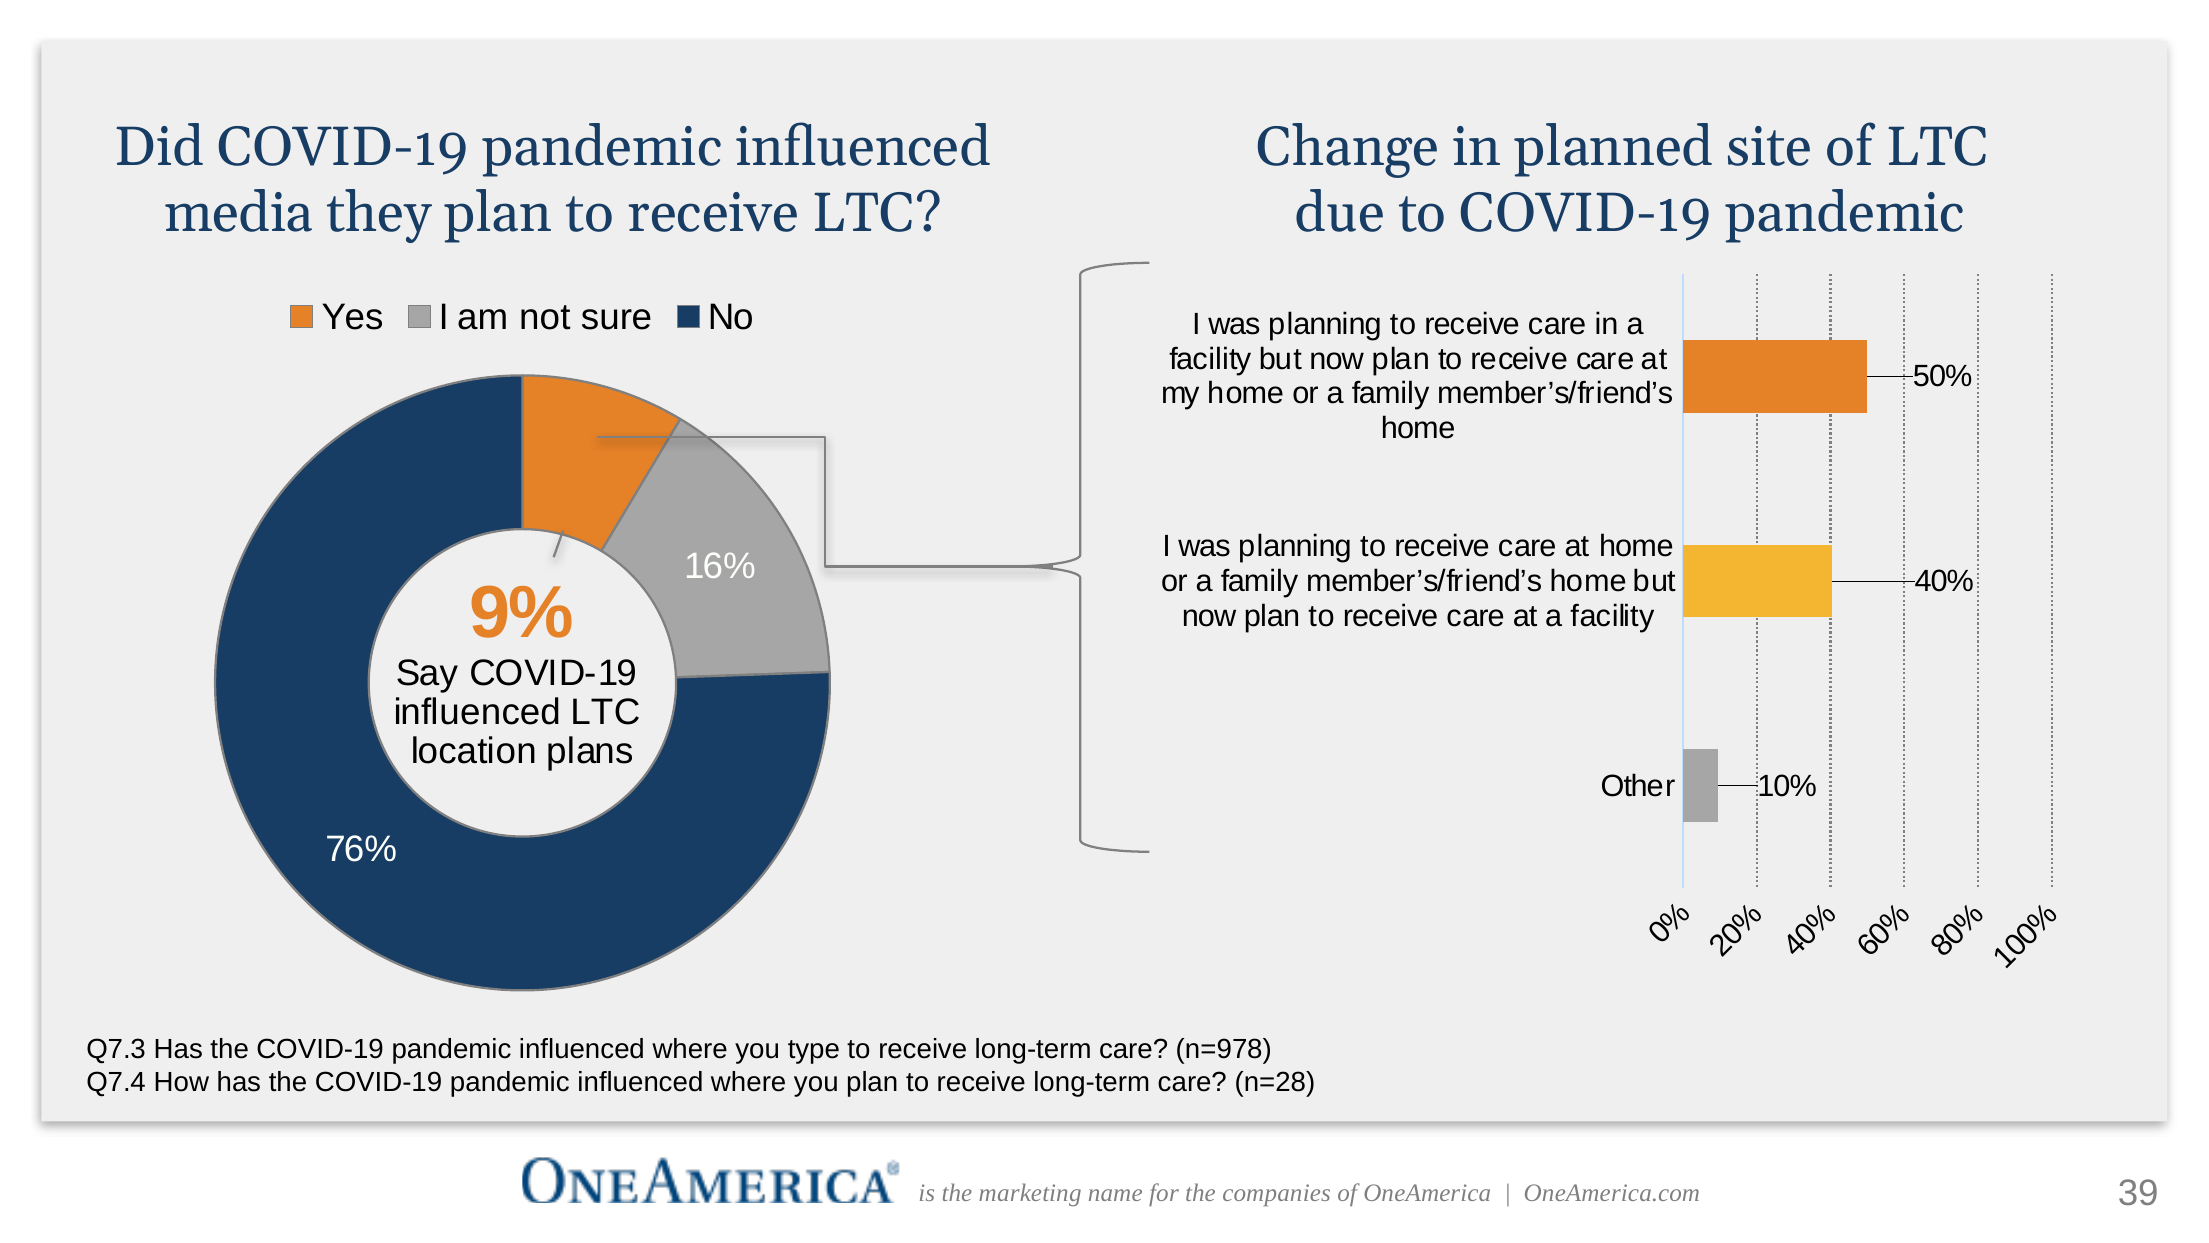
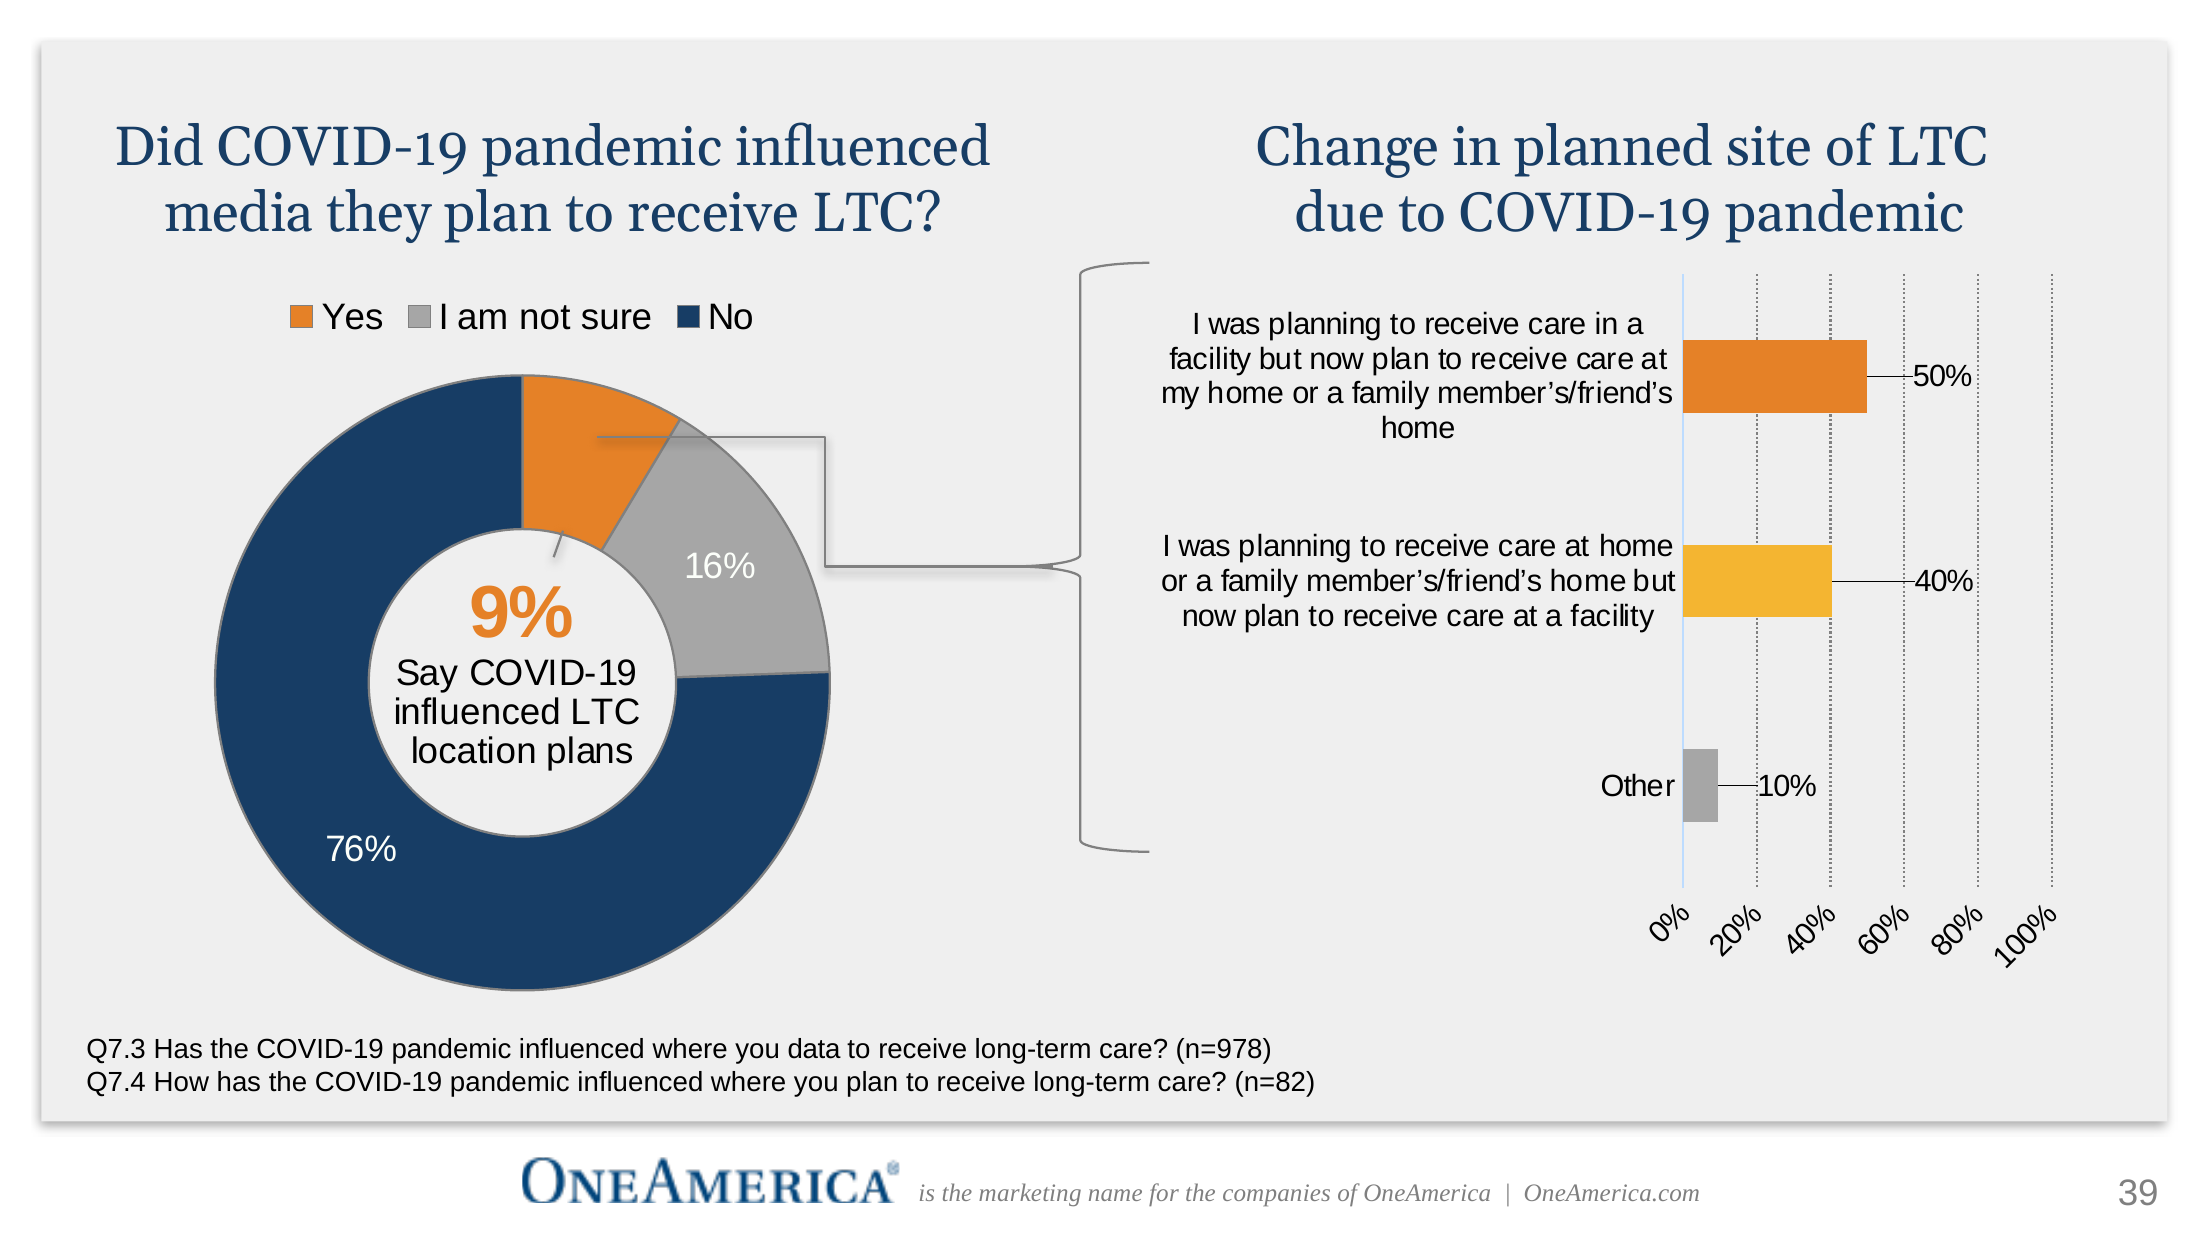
type: type -> data
n=28: n=28 -> n=82
